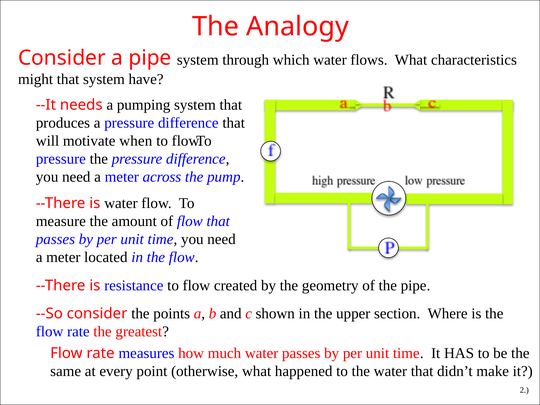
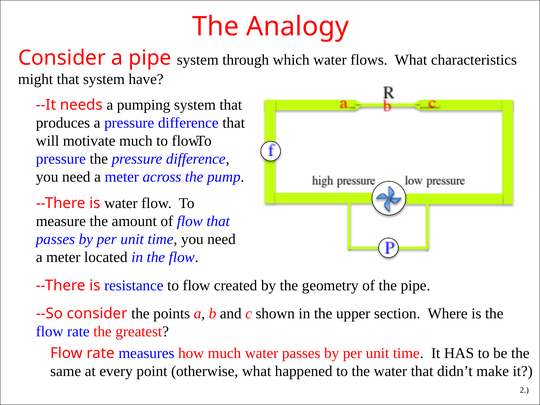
motivate when: when -> much
